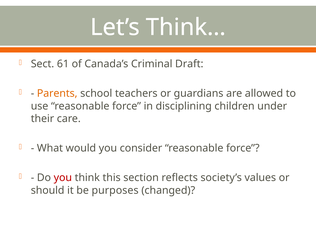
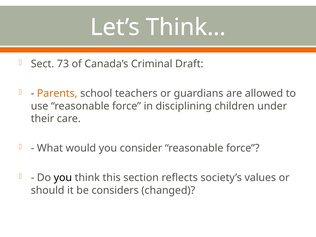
61: 61 -> 73
you at (63, 178) colour: red -> black
purposes: purposes -> considers
